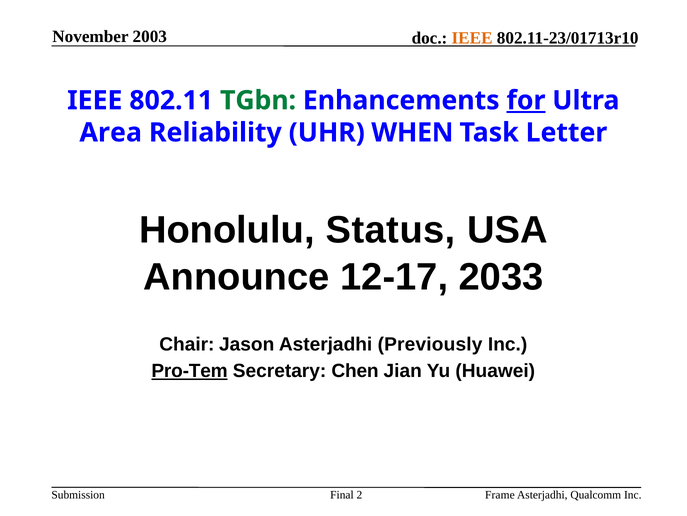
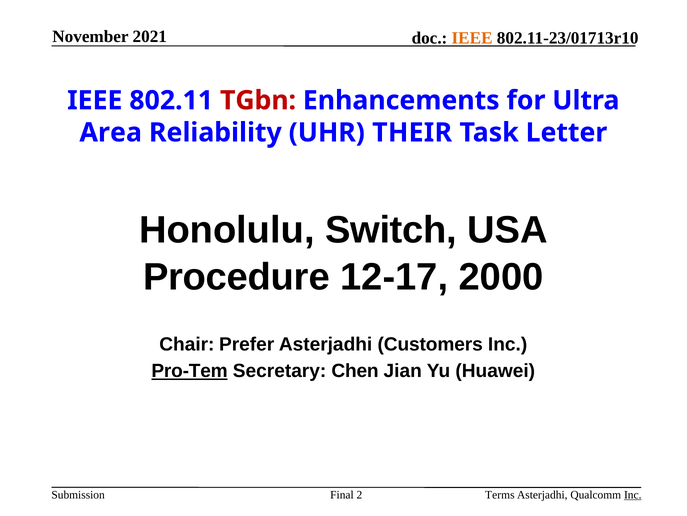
2003: 2003 -> 2021
TGbn colour: green -> red
for underline: present -> none
WHEN: WHEN -> THEIR
Status: Status -> Switch
Announce: Announce -> Procedure
2033: 2033 -> 2000
Jason: Jason -> Prefer
Previously: Previously -> Customers
Frame: Frame -> Terms
Inc at (633, 494) underline: none -> present
